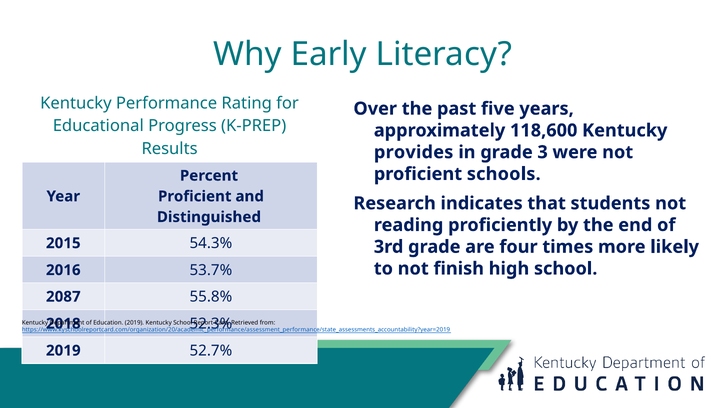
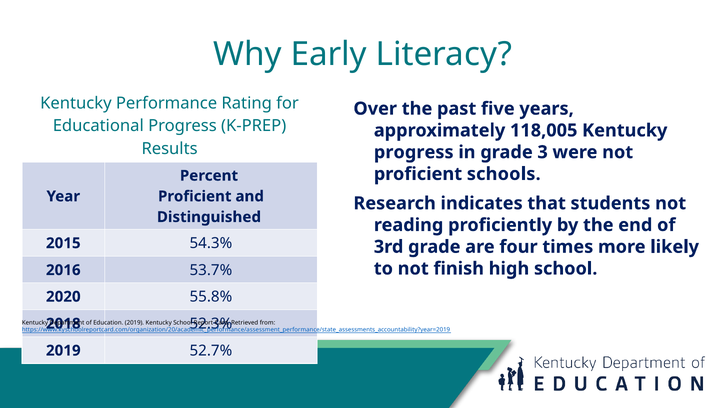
118,600: 118,600 -> 118,005
provides at (414, 152): provides -> progress
2087: 2087 -> 2020
